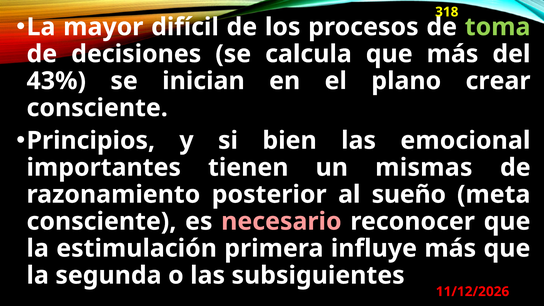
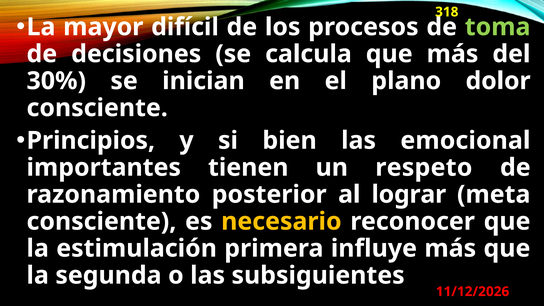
43%: 43% -> 30%
crear: crear -> dolor
mismas: mismas -> respeto
sueño: sueño -> lograr
necesario colour: pink -> yellow
